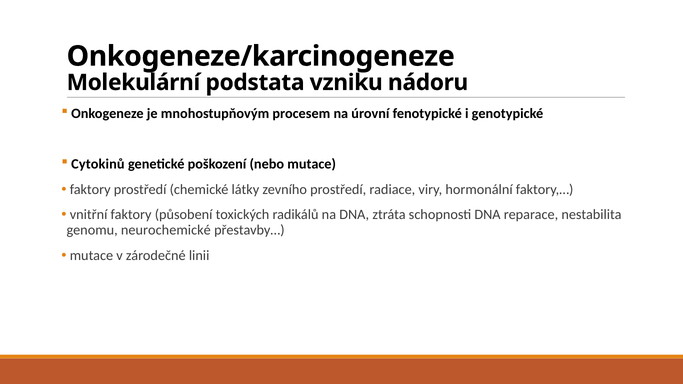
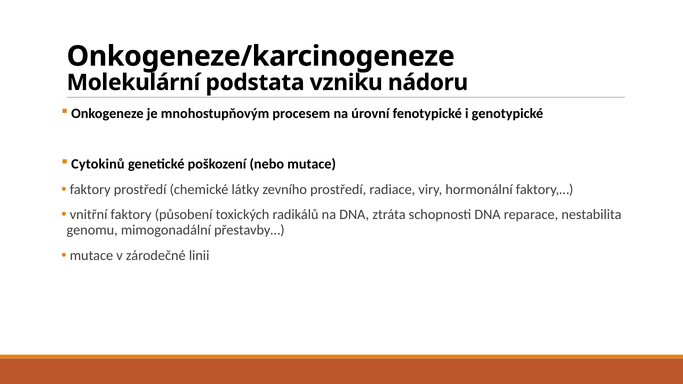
neurochemické: neurochemické -> mimogonadální
